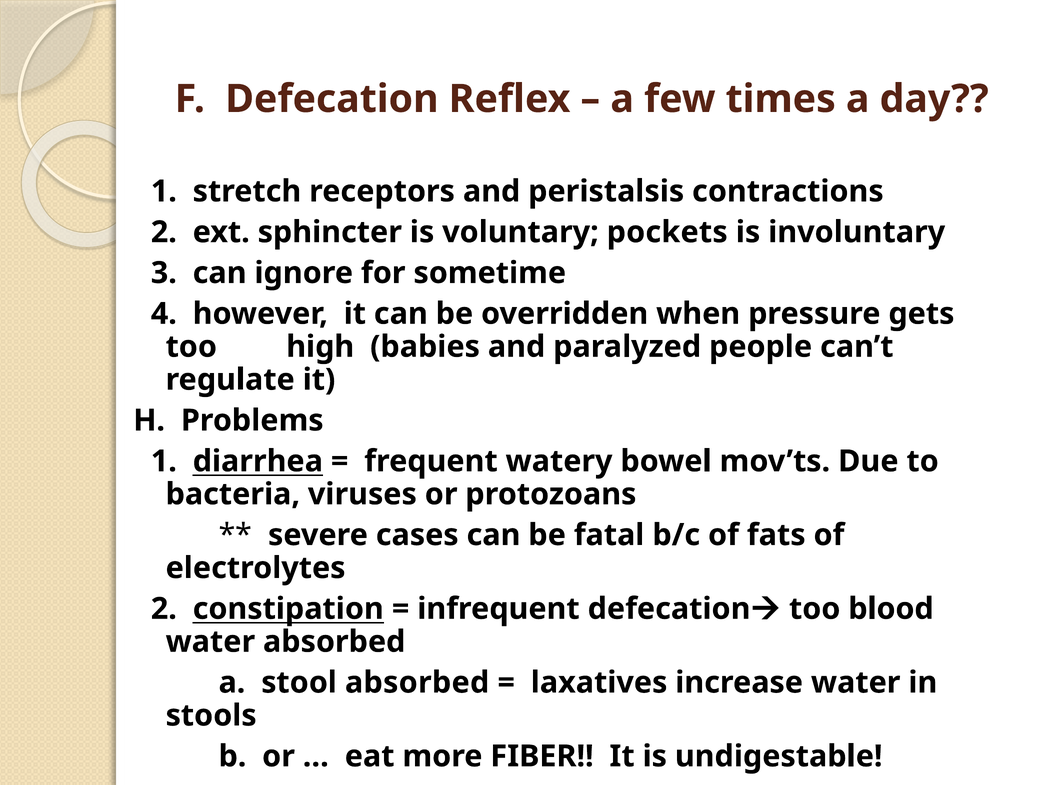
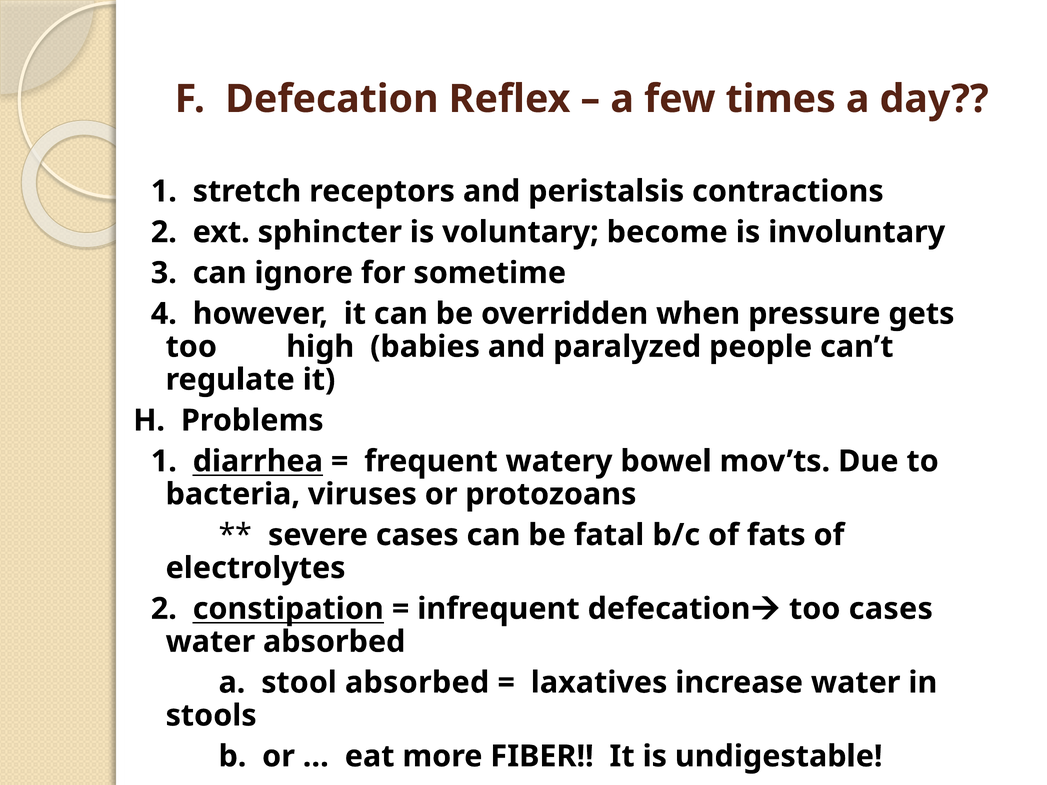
pockets: pockets -> become
too blood: blood -> cases
